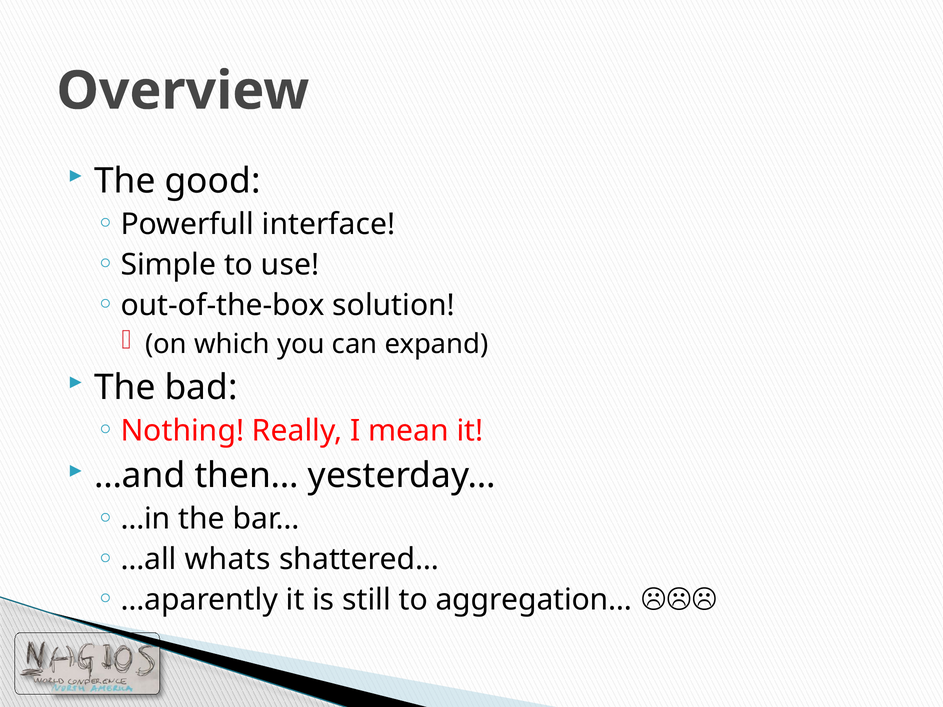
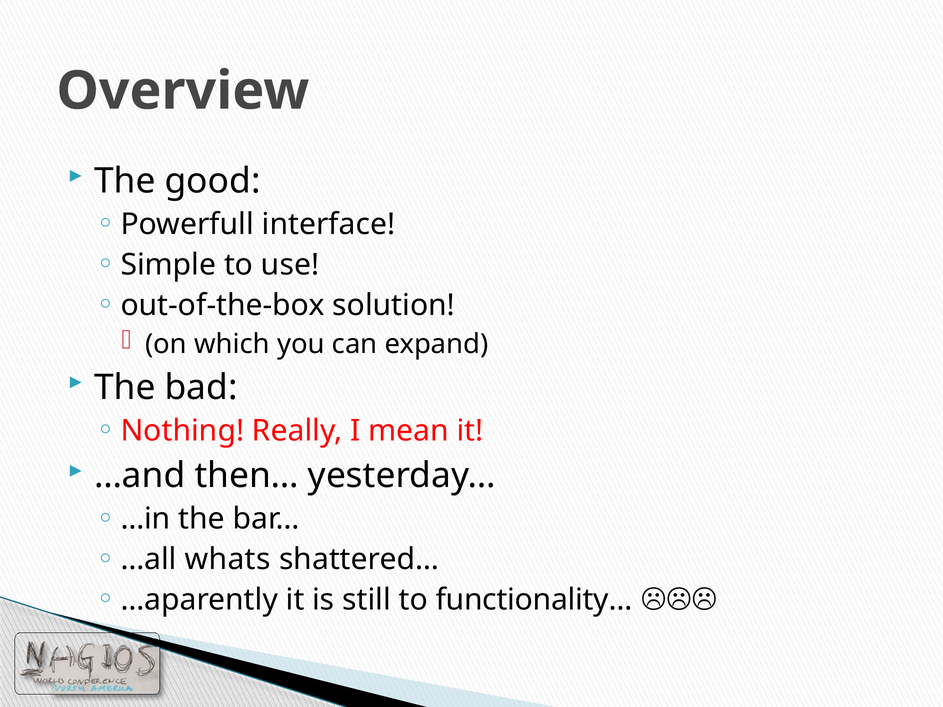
aggregation…: aggregation… -> functionality…
